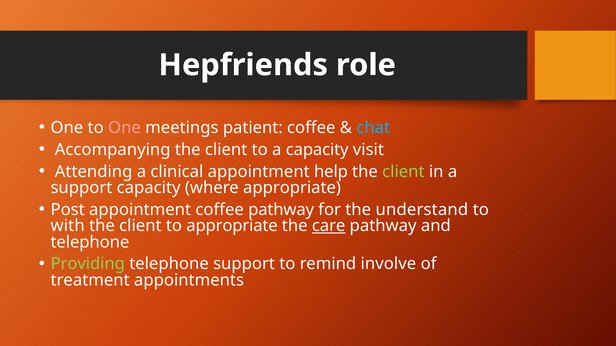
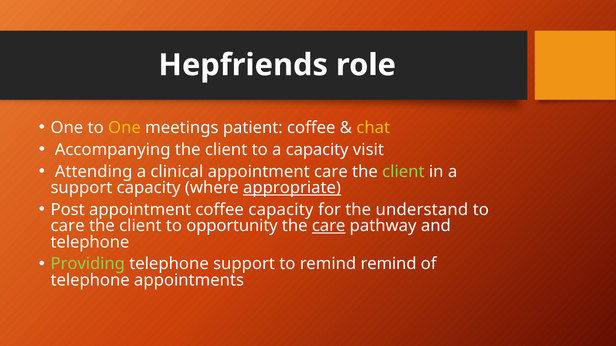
One at (124, 128) colour: pink -> yellow
chat colour: light blue -> yellow
appointment help: help -> care
appropriate at (292, 188) underline: none -> present
coffee pathway: pathway -> capacity
with at (68, 226): with -> care
to appropriate: appropriate -> opportunity
remind involve: involve -> remind
treatment at (90, 281): treatment -> telephone
